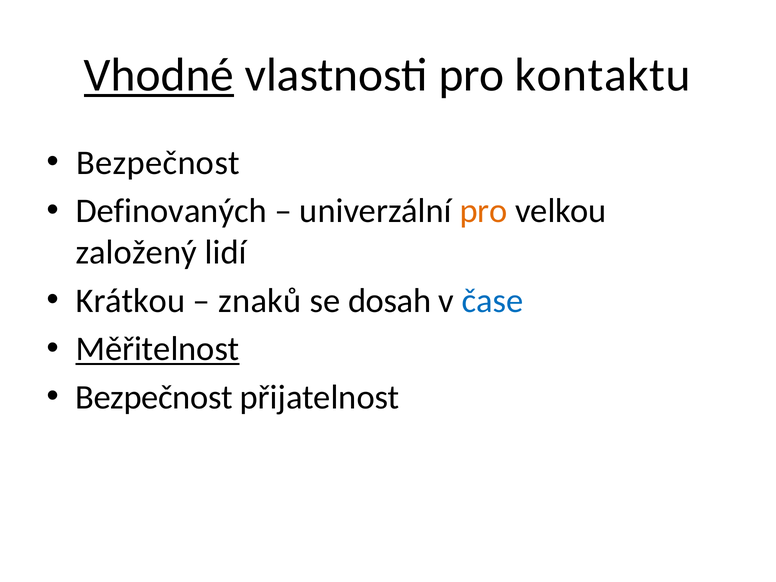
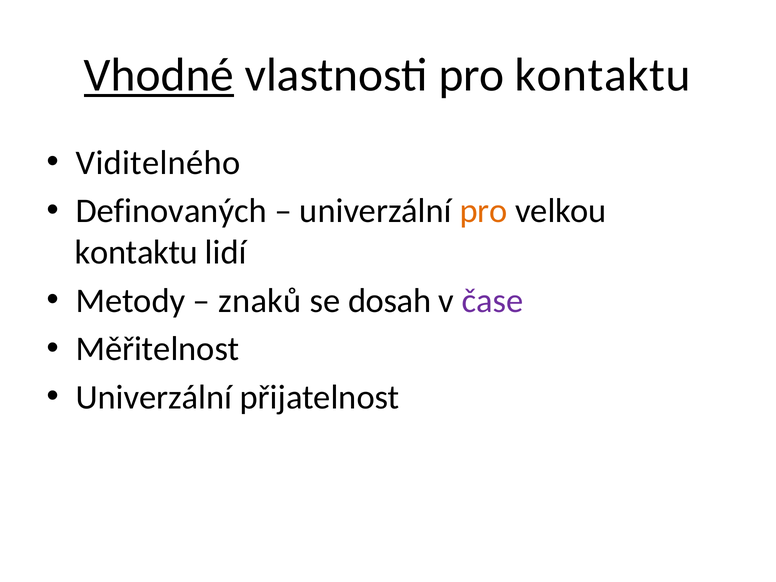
Bezpečnost at (158, 163): Bezpečnost -> Viditelného
založený at (136, 252): založený -> kontaktu
Krátkou: Krátkou -> Metody
čase colour: blue -> purple
Měřitelnost underline: present -> none
Bezpečnost at (154, 397): Bezpečnost -> Univerzální
